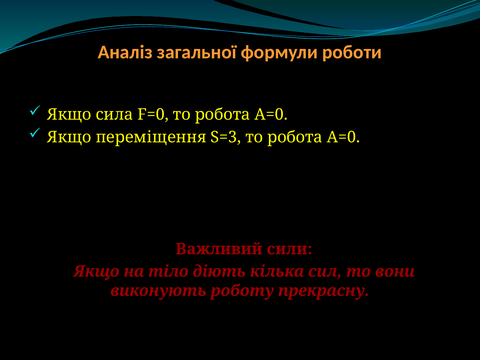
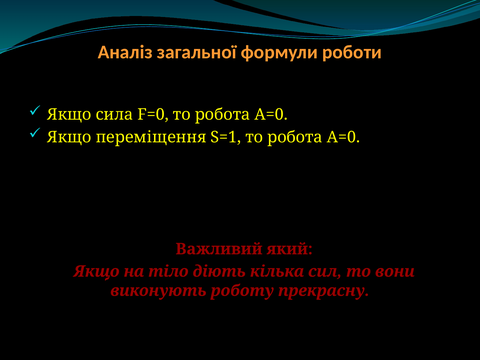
S=3: S=3 -> S=1
сили: сили -> який
